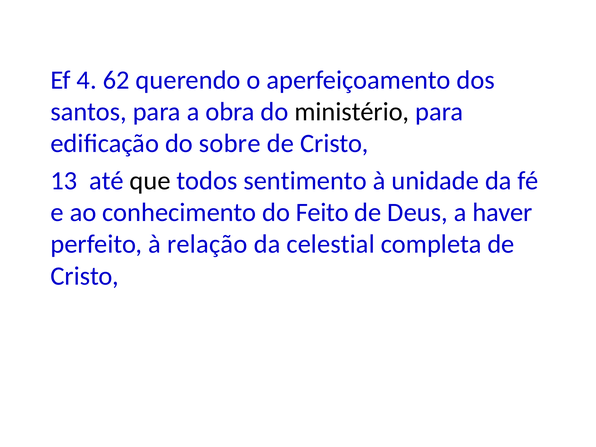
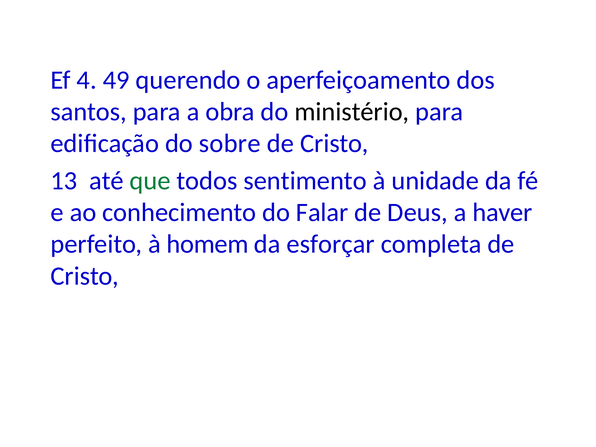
62: 62 -> 49
que colour: black -> green
Feito: Feito -> Falar
relação: relação -> homem
celestial: celestial -> esforçar
